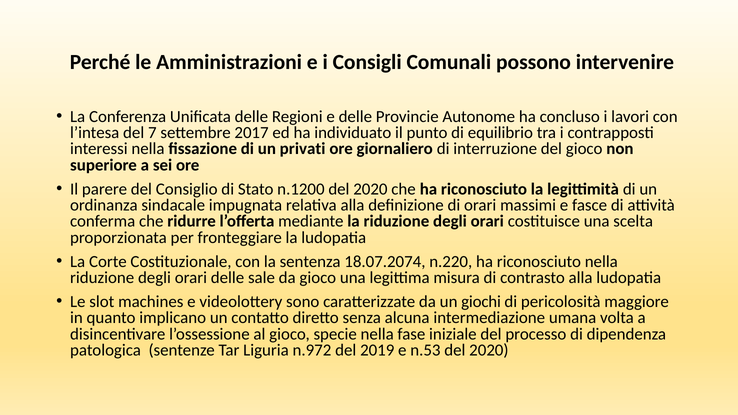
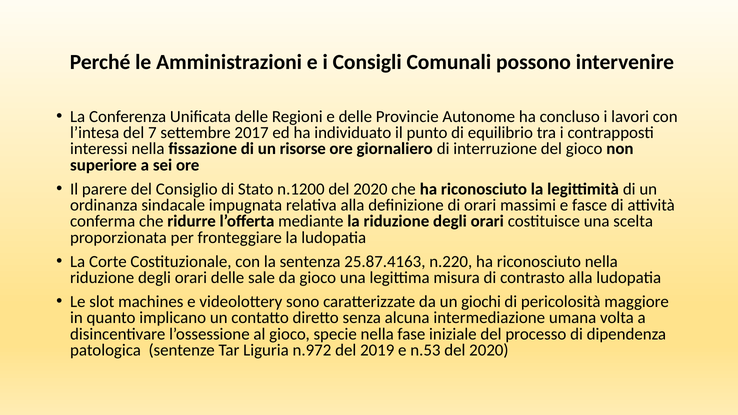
privati: privati -> risorse
18.07.2074: 18.07.2074 -> 25.87.4163
